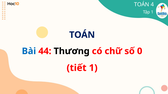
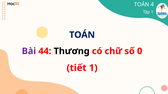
Bài colour: blue -> purple
